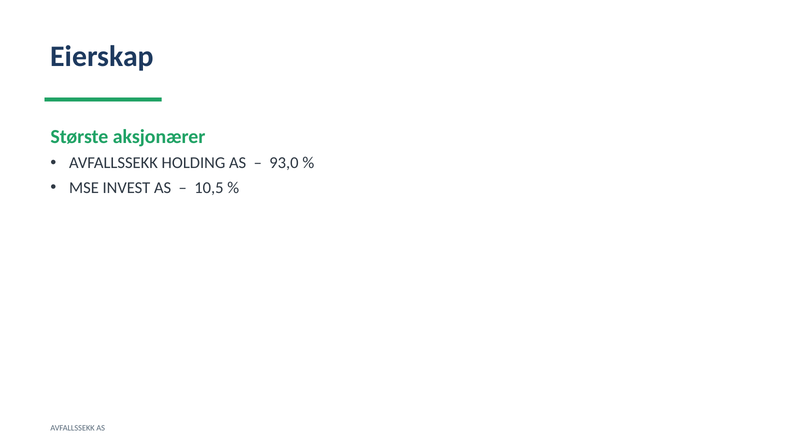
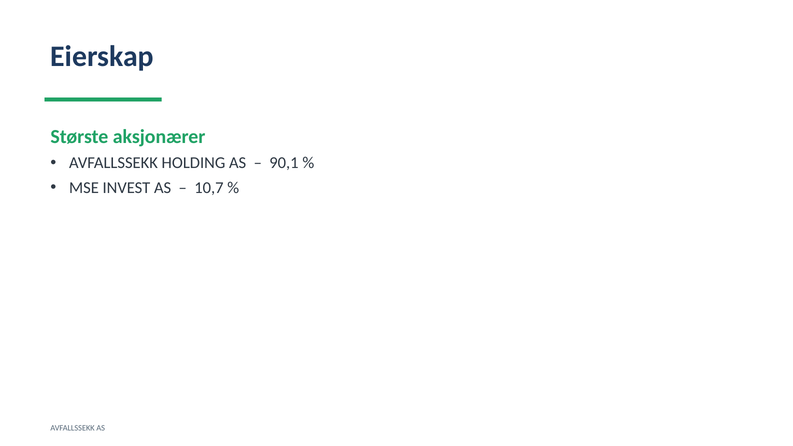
93,0: 93,0 -> 90,1
10,5: 10,5 -> 10,7
